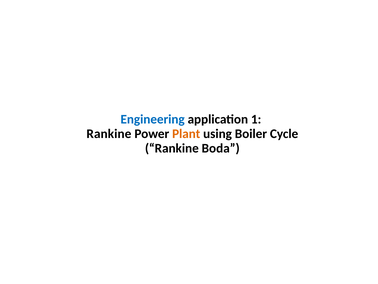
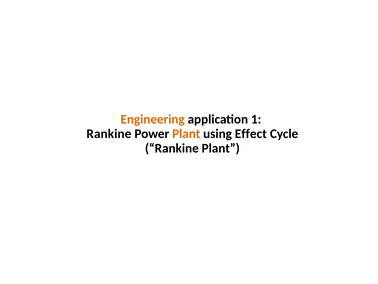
Engineering colour: blue -> orange
Boiler: Boiler -> Effect
Rankine Boda: Boda -> Plant
